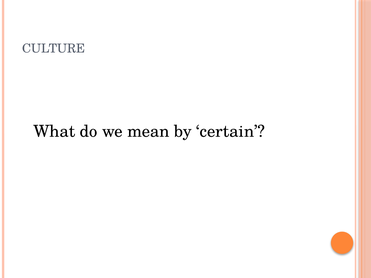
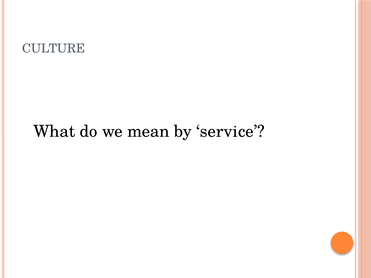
certain: certain -> service
